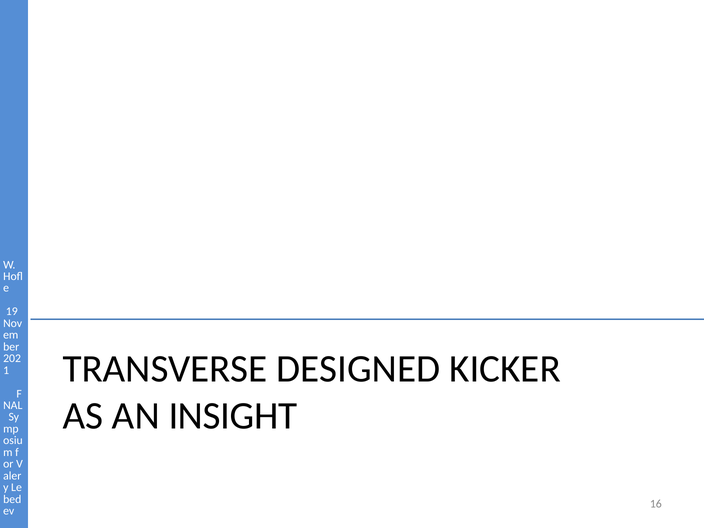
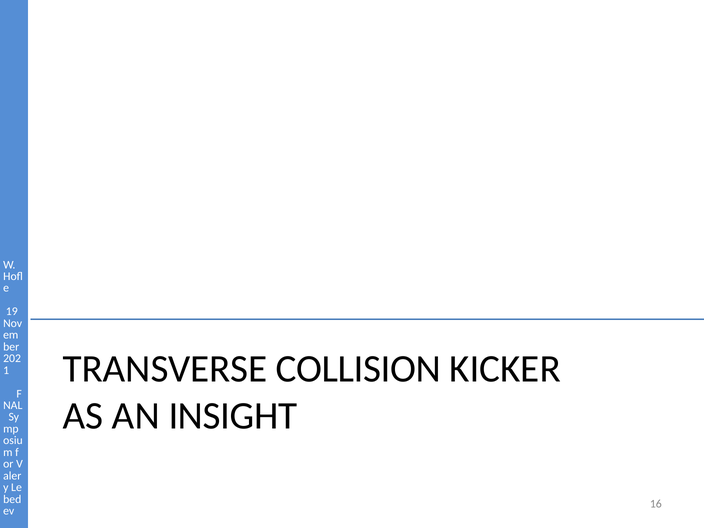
DESIGNED: DESIGNED -> COLLISION
